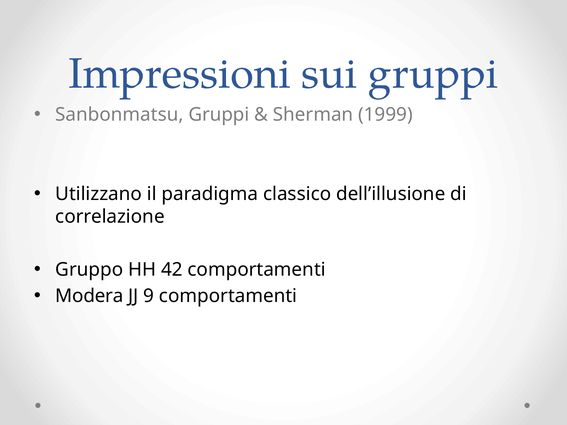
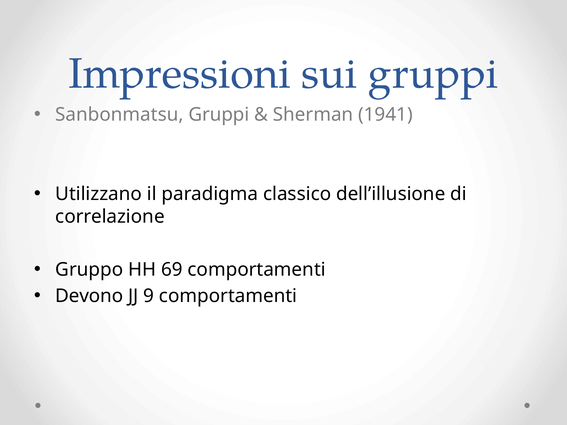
1999: 1999 -> 1941
42: 42 -> 69
Modera: Modera -> Devono
